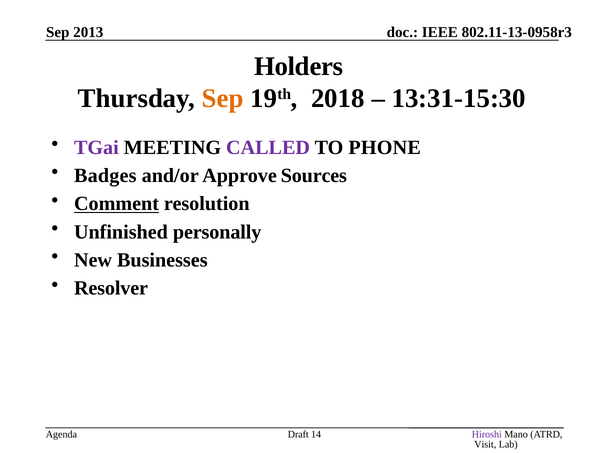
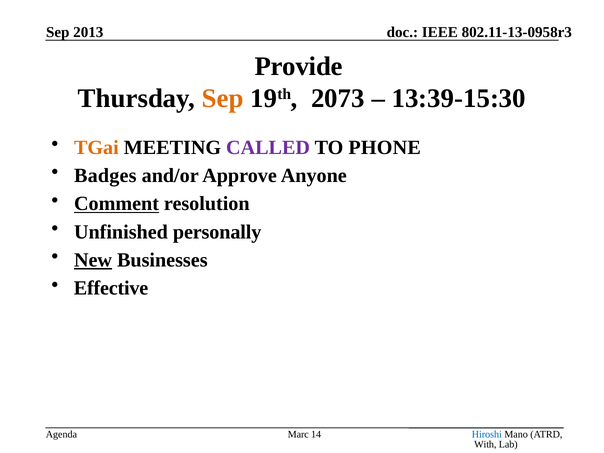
Holders: Holders -> Provide
2018: 2018 -> 2073
13:31-15:30: 13:31-15:30 -> 13:39-15:30
TGai colour: purple -> orange
Sources: Sources -> Anyone
New underline: none -> present
Resolver: Resolver -> Effective
Hiroshi colour: purple -> blue
Draft: Draft -> Marc
Visit: Visit -> With
